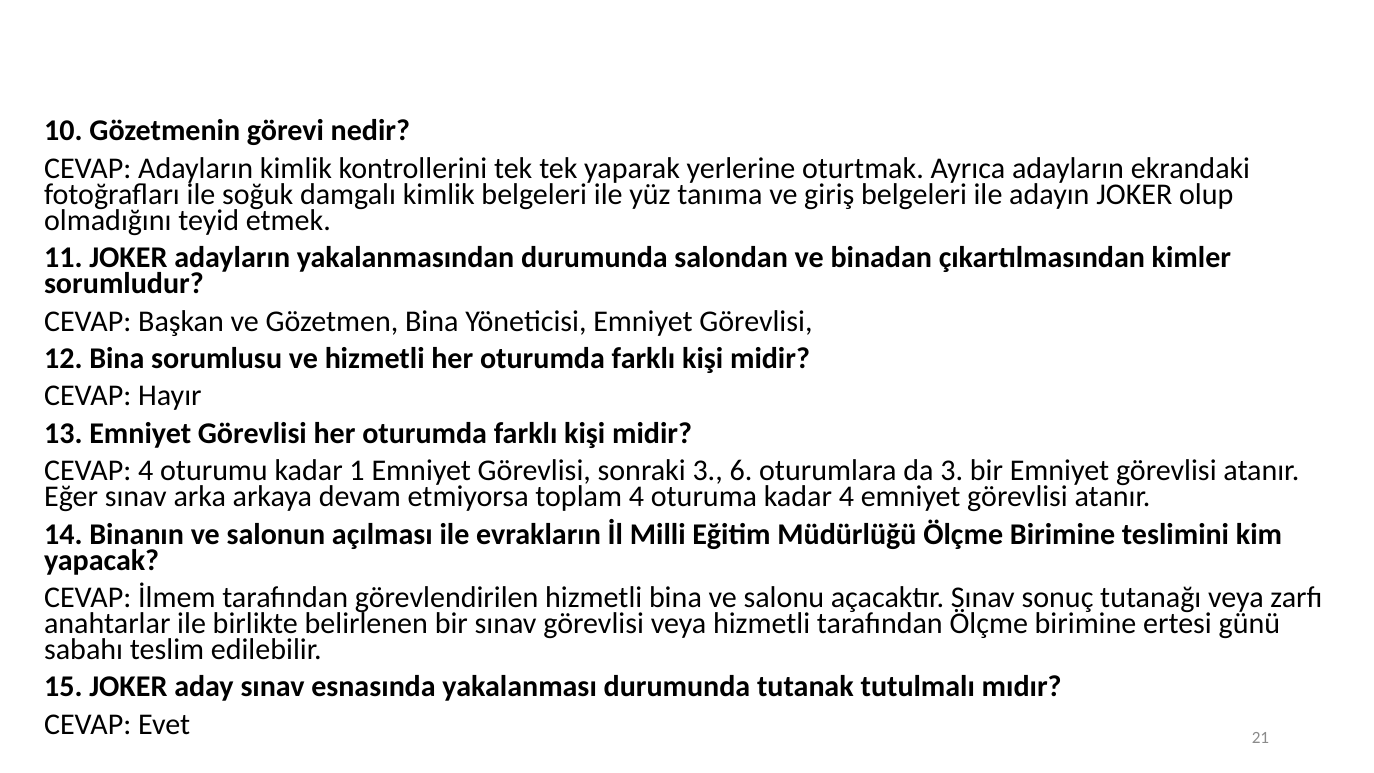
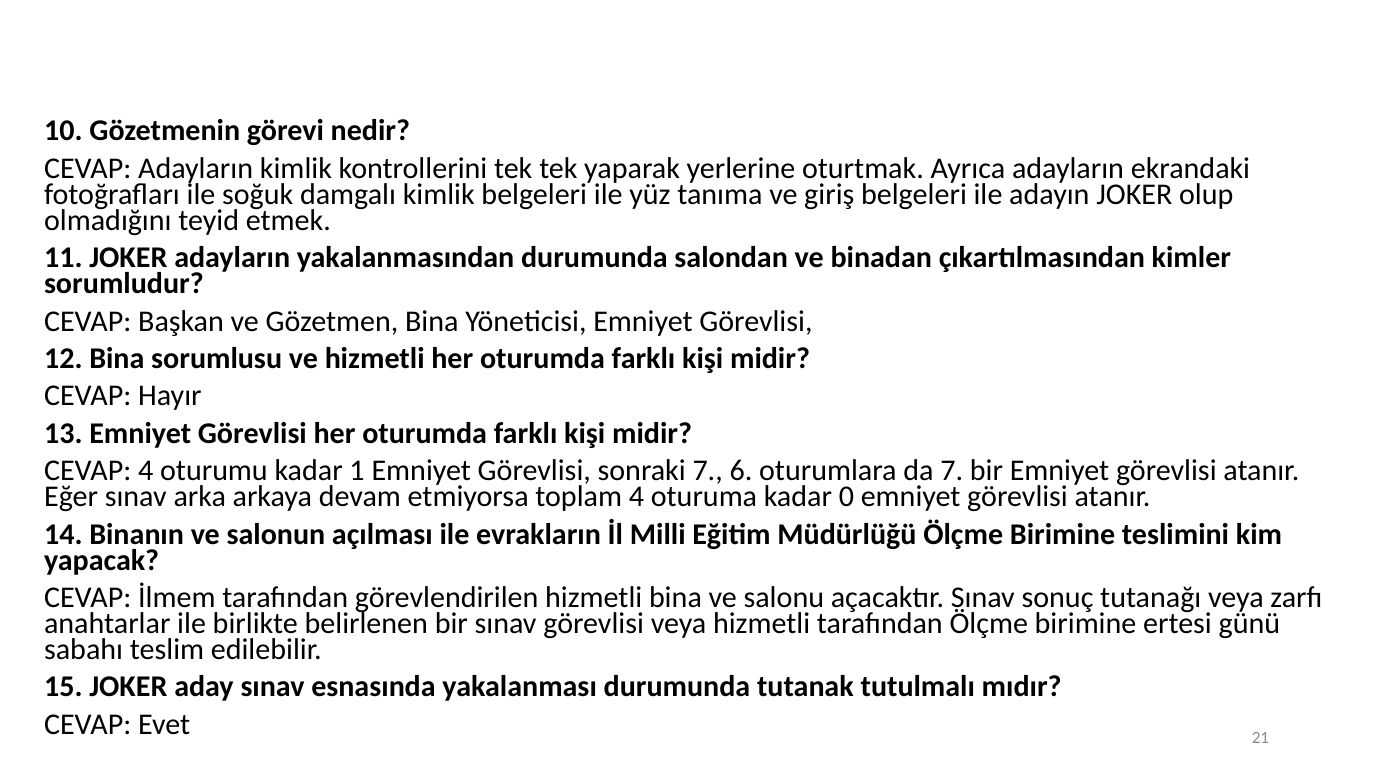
sonraki 3: 3 -> 7
da 3: 3 -> 7
kadar 4: 4 -> 0
